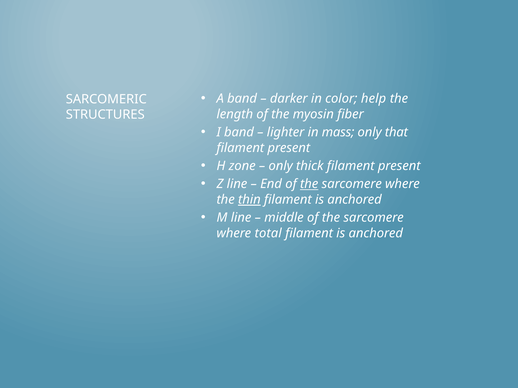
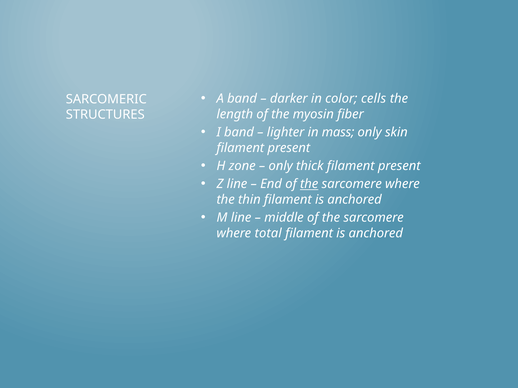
help: help -> cells
that: that -> skin
thin underline: present -> none
